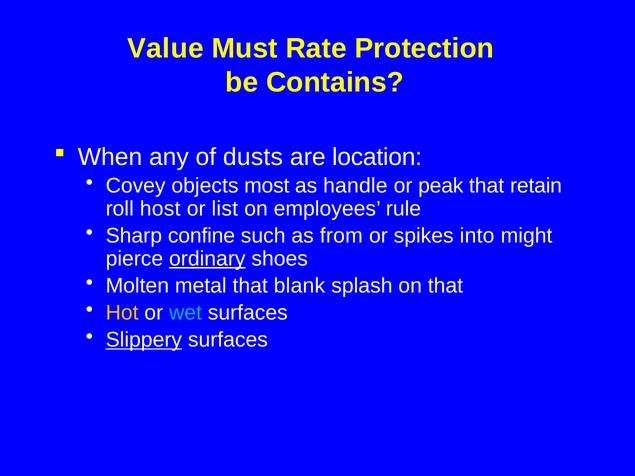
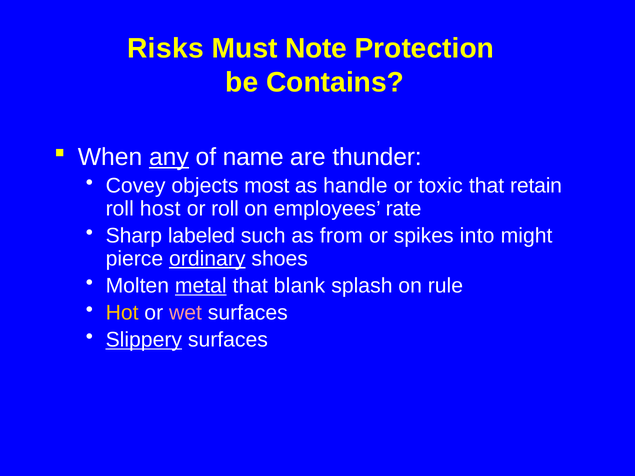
Value: Value -> Risks
Rate: Rate -> Note
any underline: none -> present
dusts: dusts -> name
location: location -> thunder
peak: peak -> toxic
or list: list -> roll
rule: rule -> rate
confine: confine -> labeled
metal underline: none -> present
on that: that -> rule
wet colour: light blue -> pink
